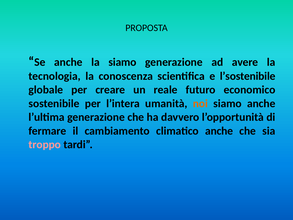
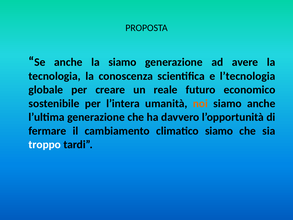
l’sostenibile: l’sostenibile -> l’tecnologia
climatico anche: anche -> siamo
troppo colour: pink -> white
